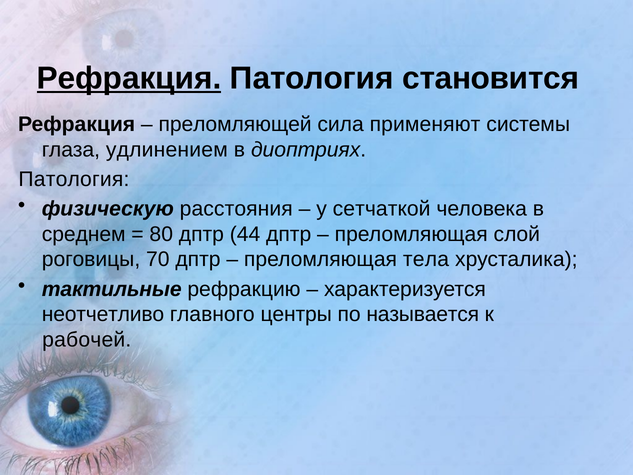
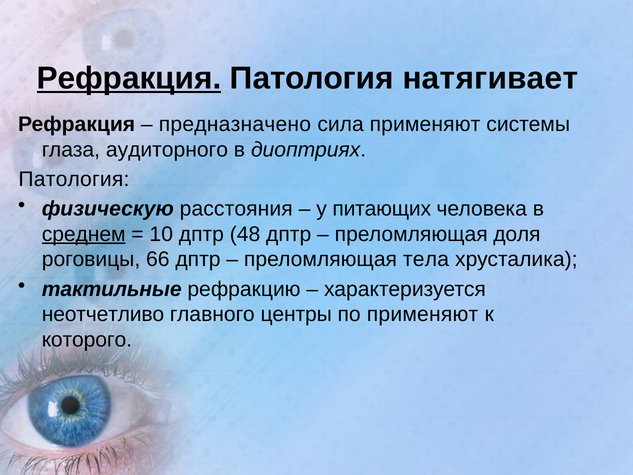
становится: становится -> натягивает
преломляющей: преломляющей -> предназначено
удлинением: удлинением -> аудиторного
сетчаткой: сетчаткой -> питающих
среднем underline: none -> present
80: 80 -> 10
44: 44 -> 48
слой: слой -> доля
70: 70 -> 66
по называется: называется -> применяют
рабочей: рабочей -> которого
